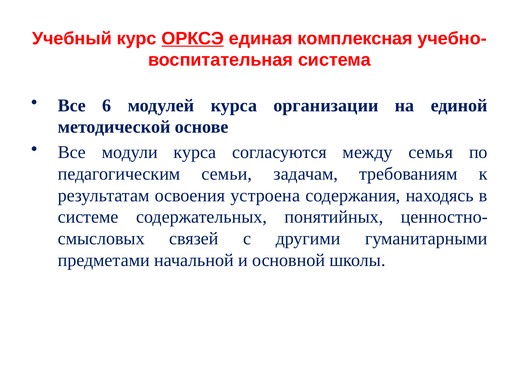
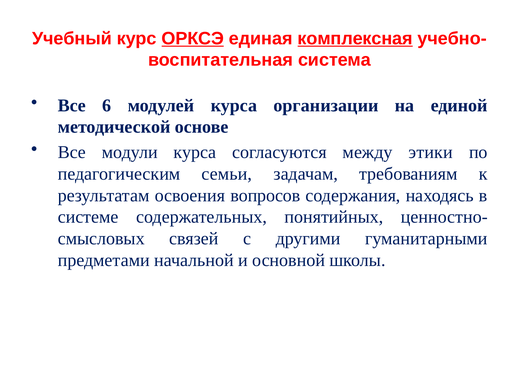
комплексная underline: none -> present
семья: семья -> этики
устроена: устроена -> вопросов
